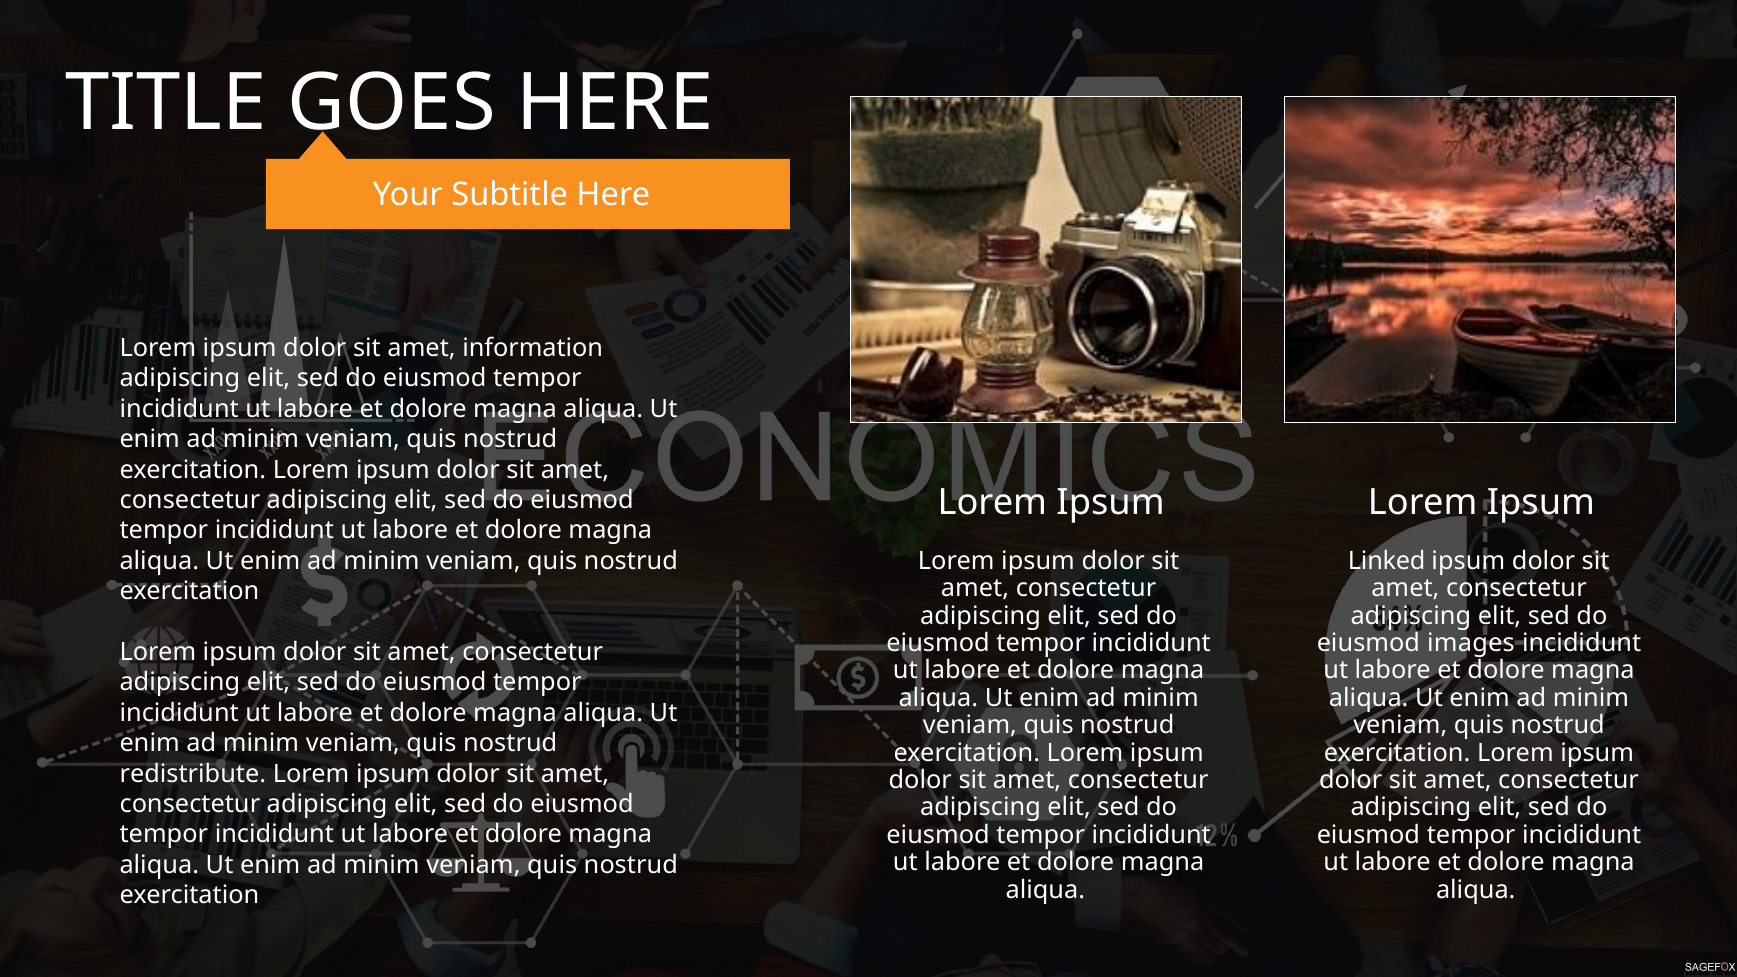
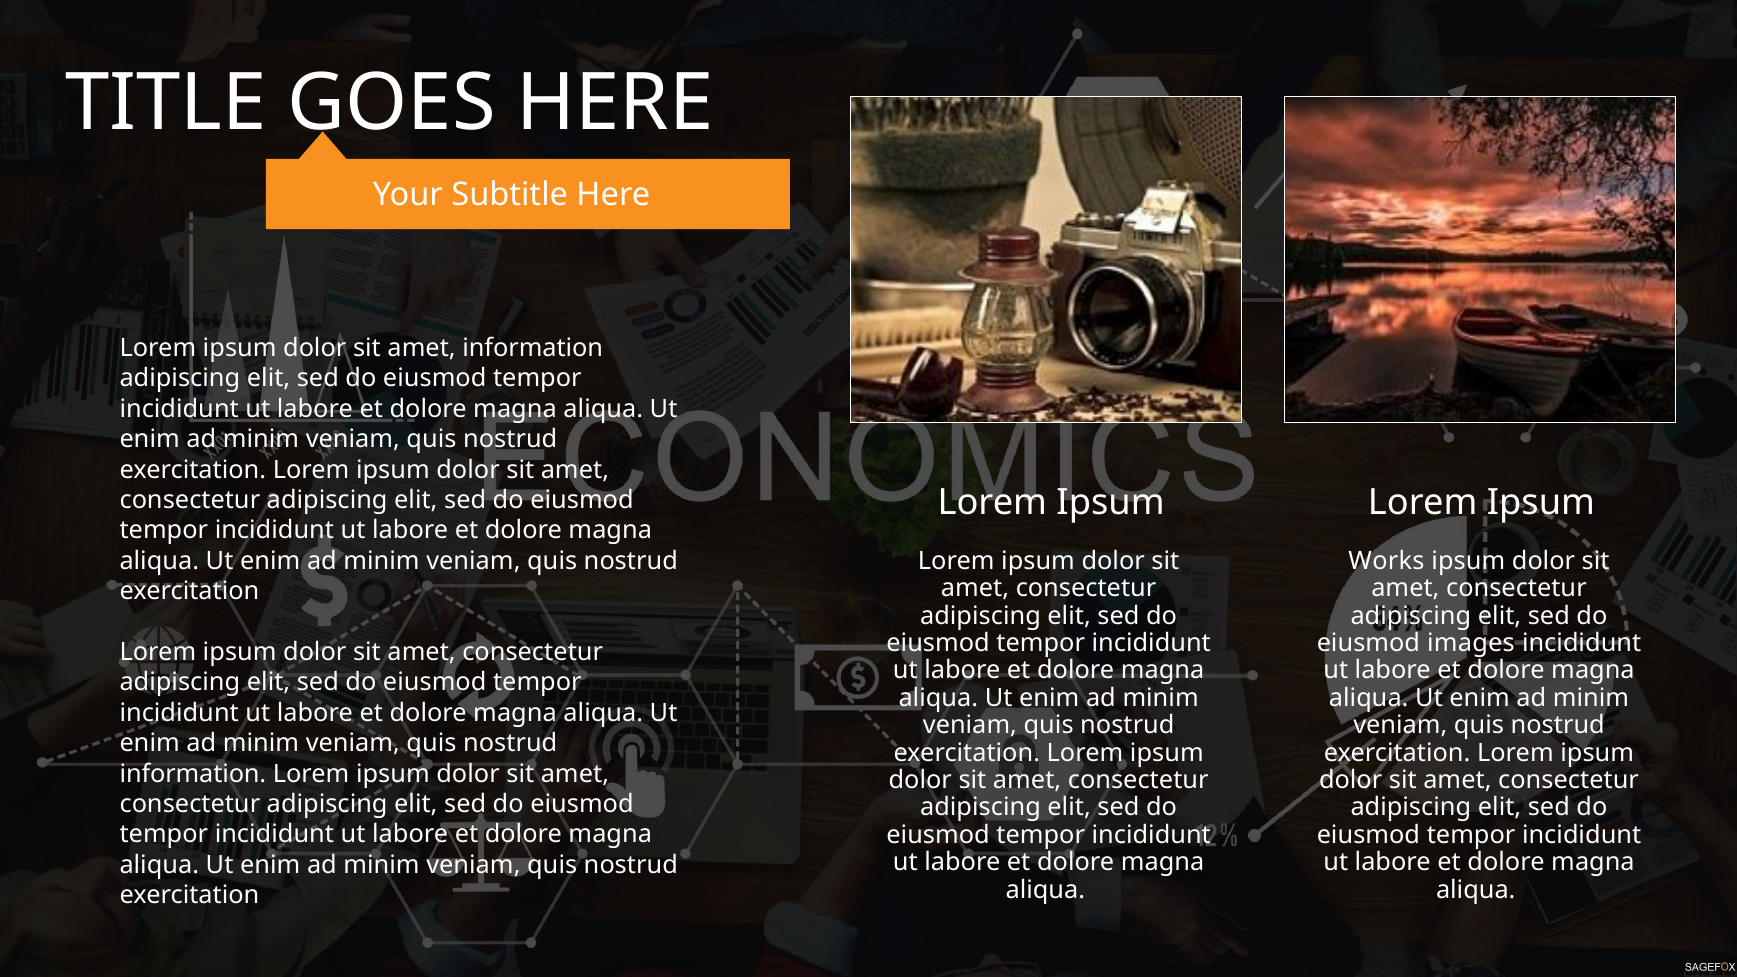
Linked: Linked -> Works
redistribute at (193, 774): redistribute -> information
